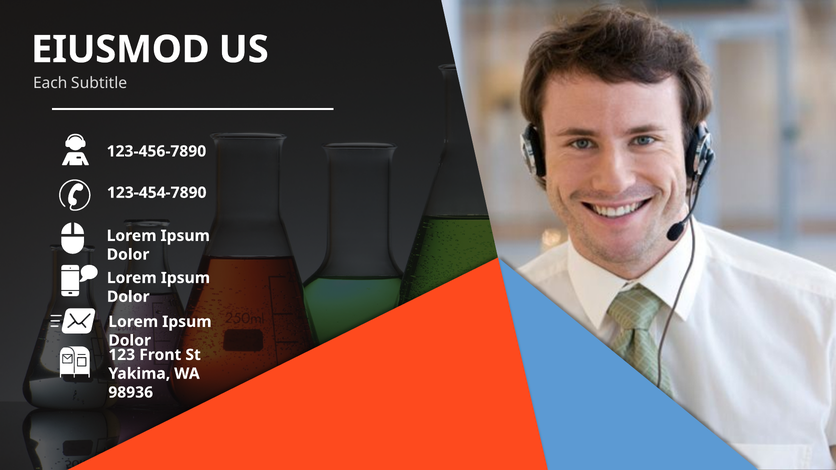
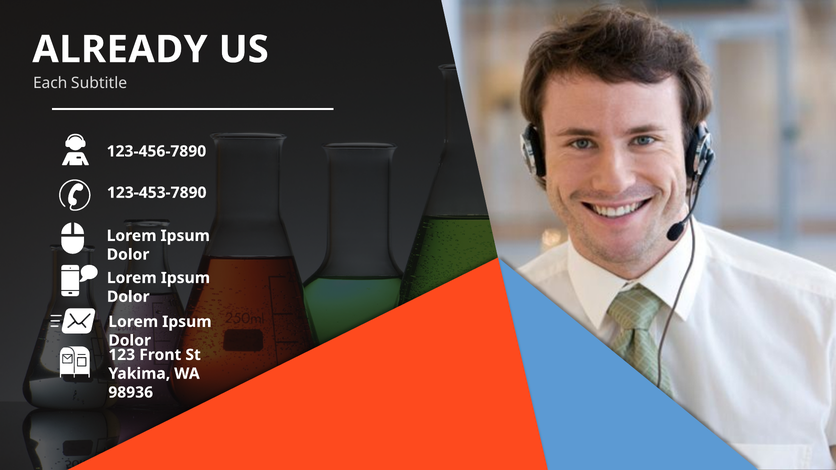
EIUSMOD: EIUSMOD -> ALREADY
123-454-7890: 123-454-7890 -> 123-453-7890
